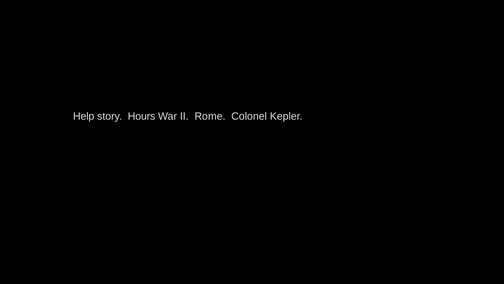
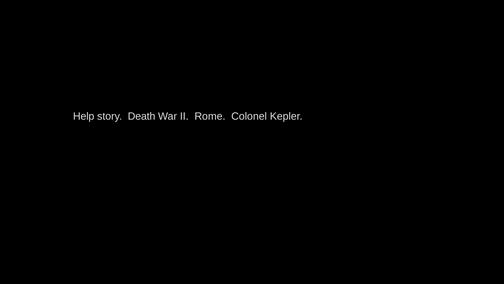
Hours: Hours -> Death
